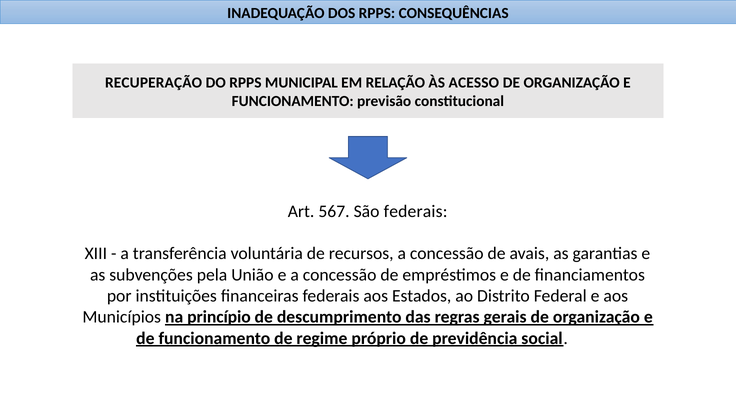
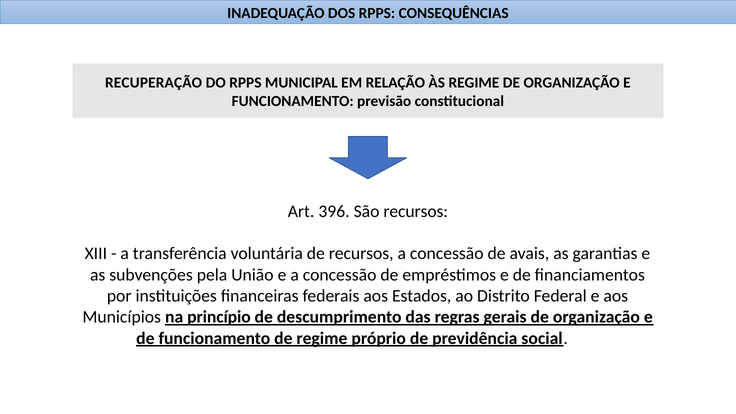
ÀS ACESSO: ACESSO -> REGIME
567: 567 -> 396
São federais: federais -> recursos
